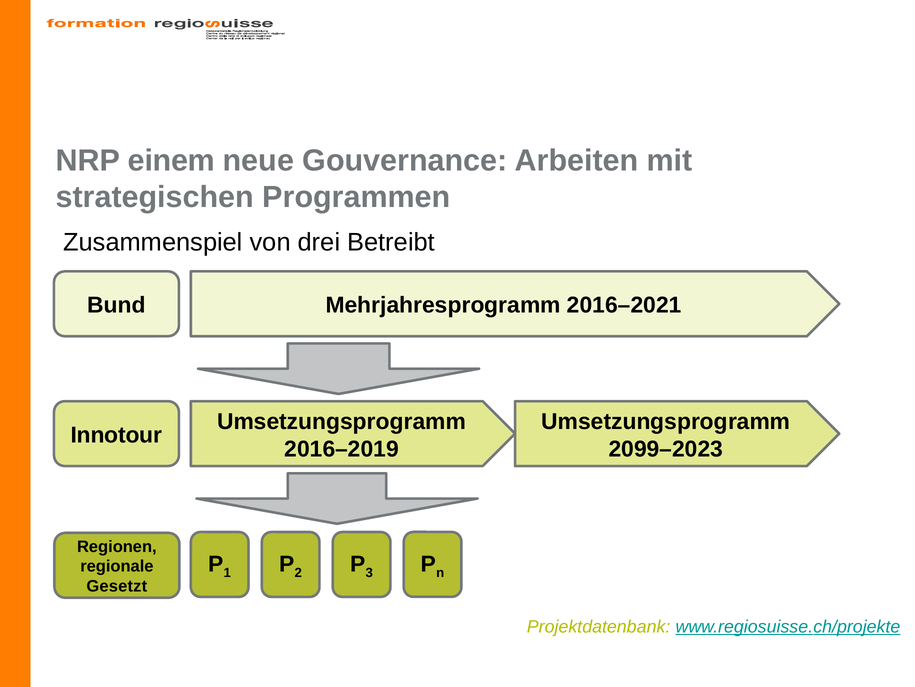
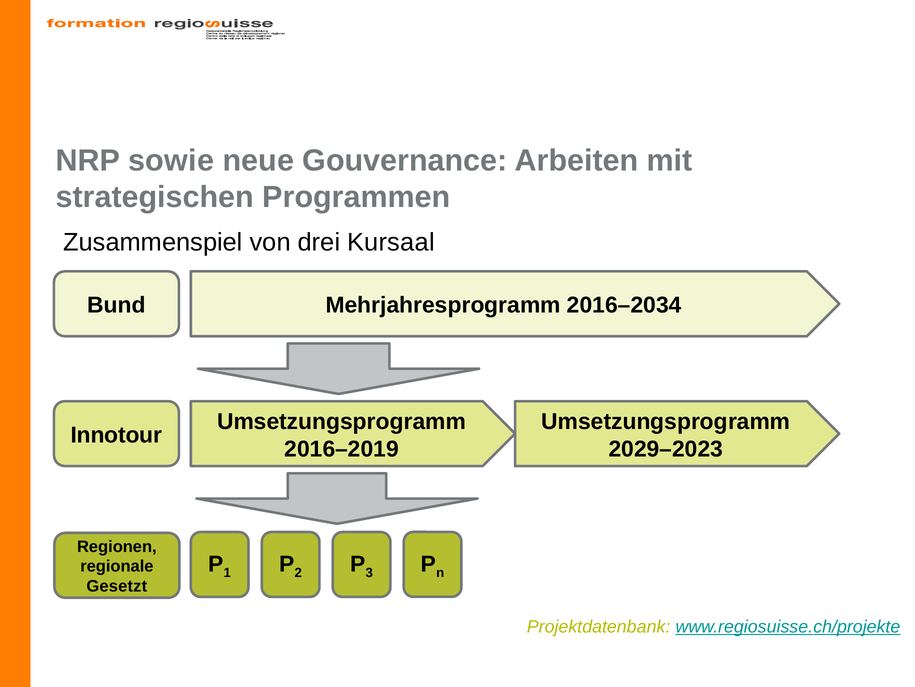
einem: einem -> sowie
Betreibt: Betreibt -> Kursaal
2016–2021: 2016–2021 -> 2016–2034
2099–2023: 2099–2023 -> 2029–2023
